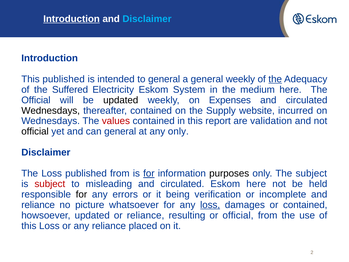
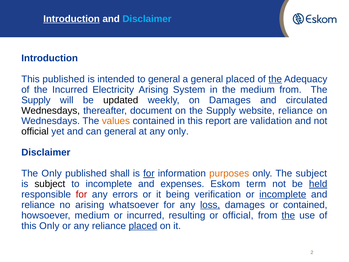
general weekly: weekly -> placed
the Suffered: Suffered -> Incurred
Electricity Eskom: Eskom -> Arising
medium here: here -> from
Official at (36, 100): Official -> Supply
on Expenses: Expenses -> Damages
thereafter contained: contained -> document
website incurred: incurred -> reliance
values colour: red -> orange
The Loss: Loss -> Only
published from: from -> shall
purposes colour: black -> orange
subject at (50, 184) colour: red -> black
to misleading: misleading -> incomplete
circulated at (182, 184): circulated -> expenses
Eskom here: here -> term
held underline: none -> present
for at (81, 194) colour: black -> red
incomplete at (283, 194) underline: none -> present
no picture: picture -> arising
howsoever updated: updated -> medium
or reliance: reliance -> incurred
the at (288, 215) underline: none -> present
this Loss: Loss -> Only
placed at (143, 226) underline: none -> present
